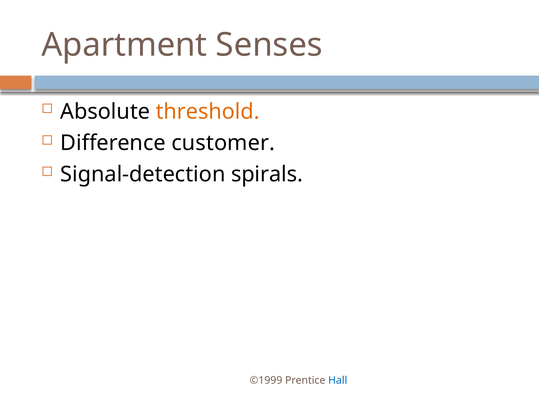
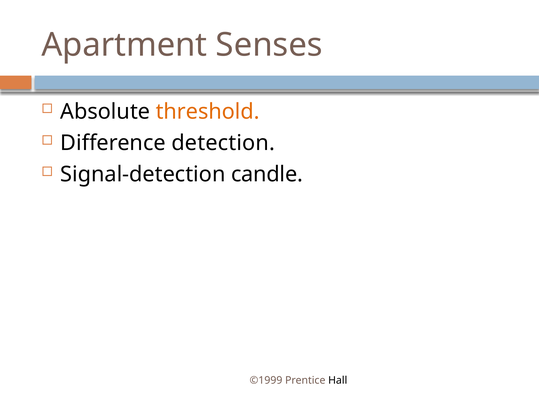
customer: customer -> detection
spirals: spirals -> candle
Hall colour: blue -> black
